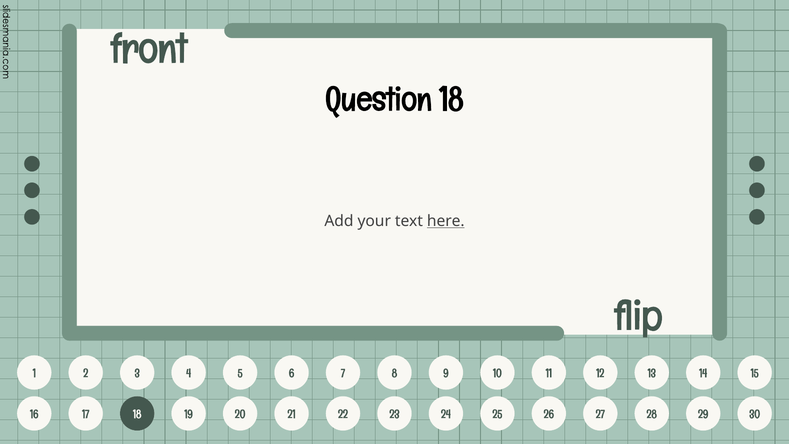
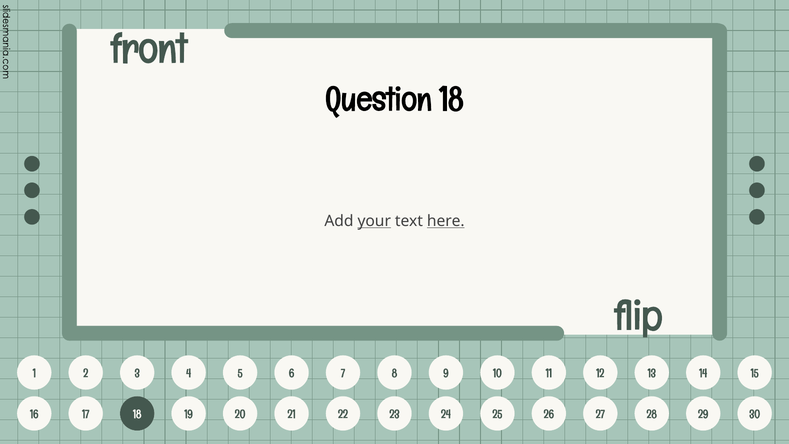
your underline: none -> present
